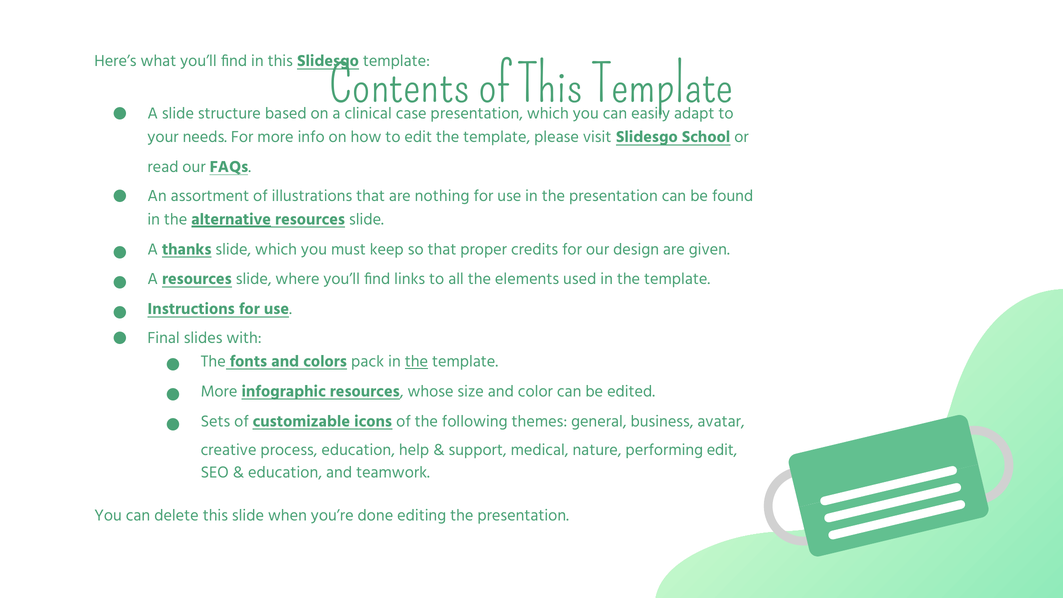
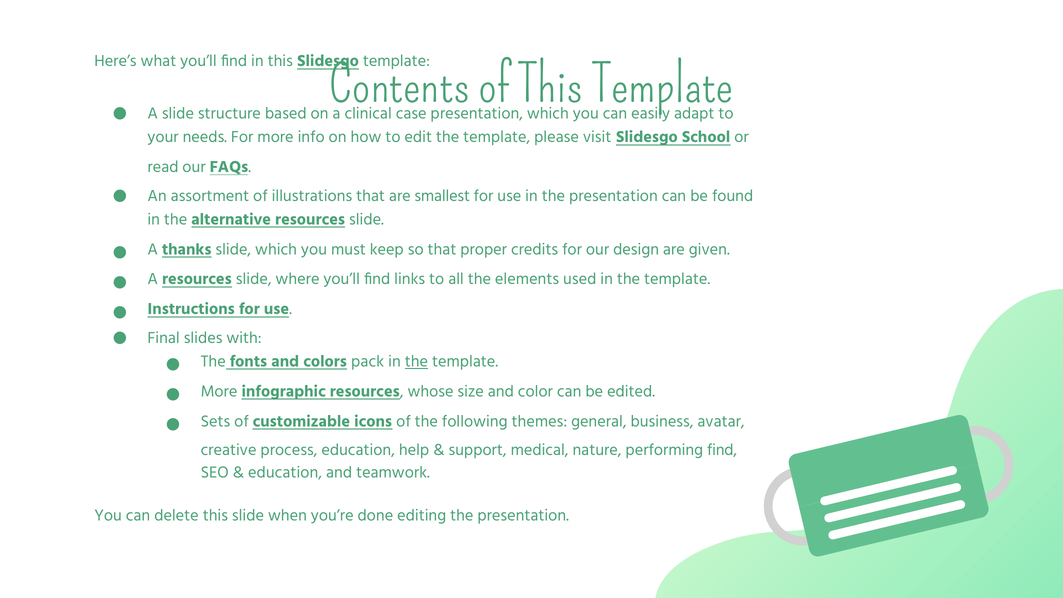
nothing: nothing -> smallest
alternative underline: present -> none
performing edit: edit -> find
